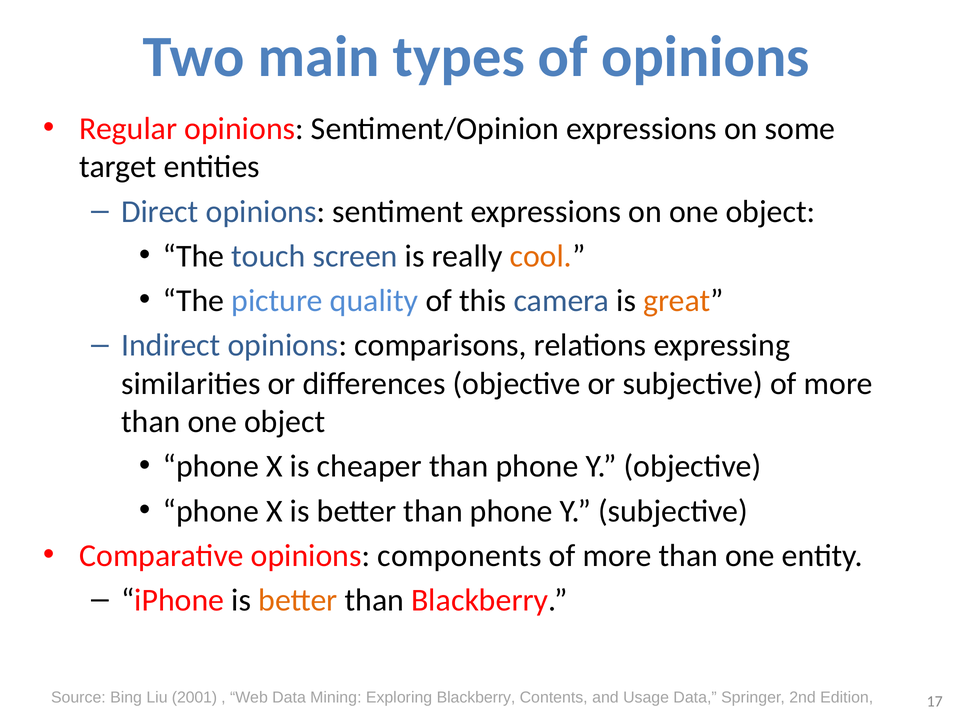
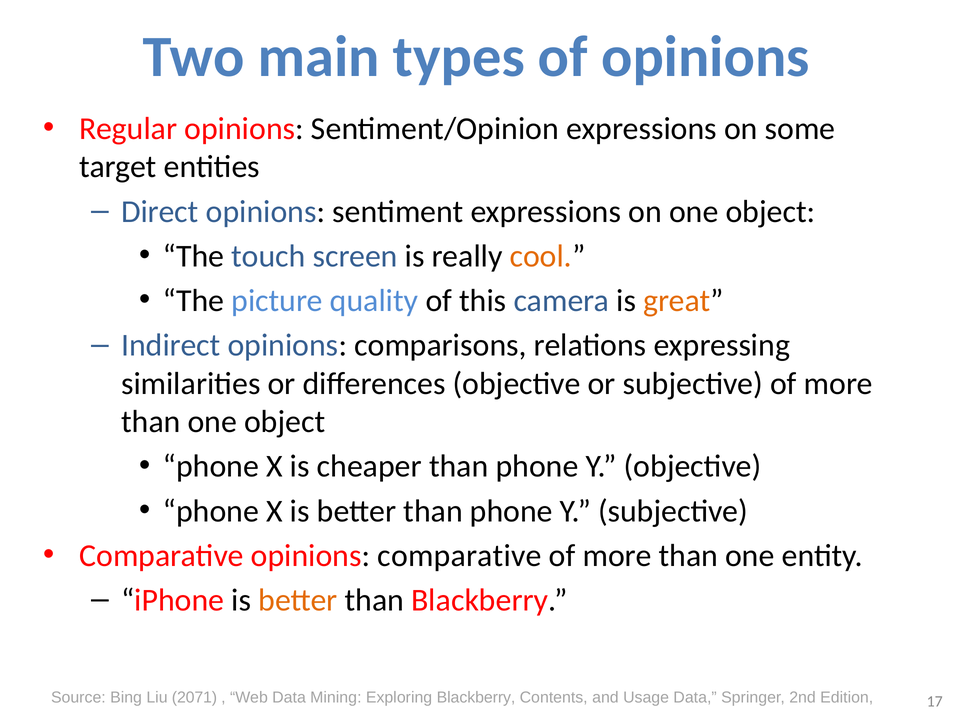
opinions components: components -> comparative
2001: 2001 -> 2071
